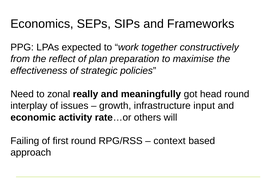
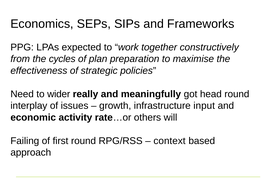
reflect: reflect -> cycles
zonal: zonal -> wider
